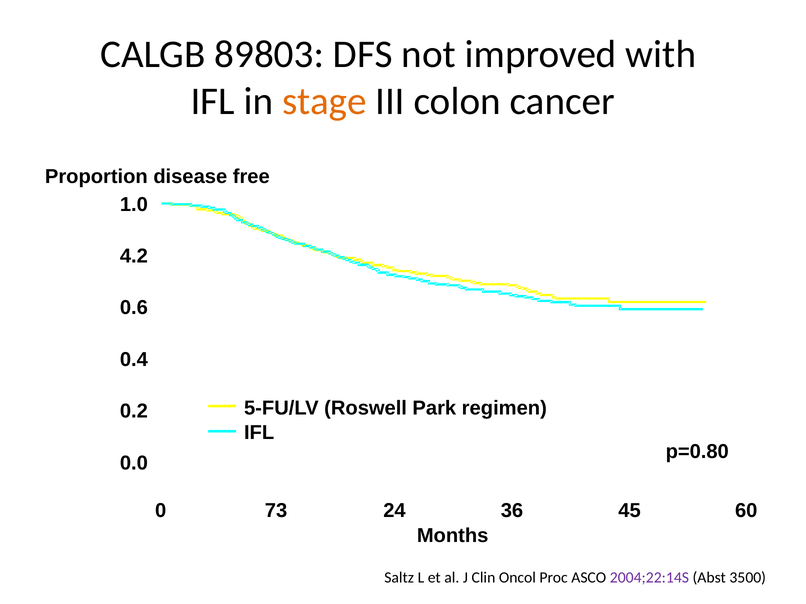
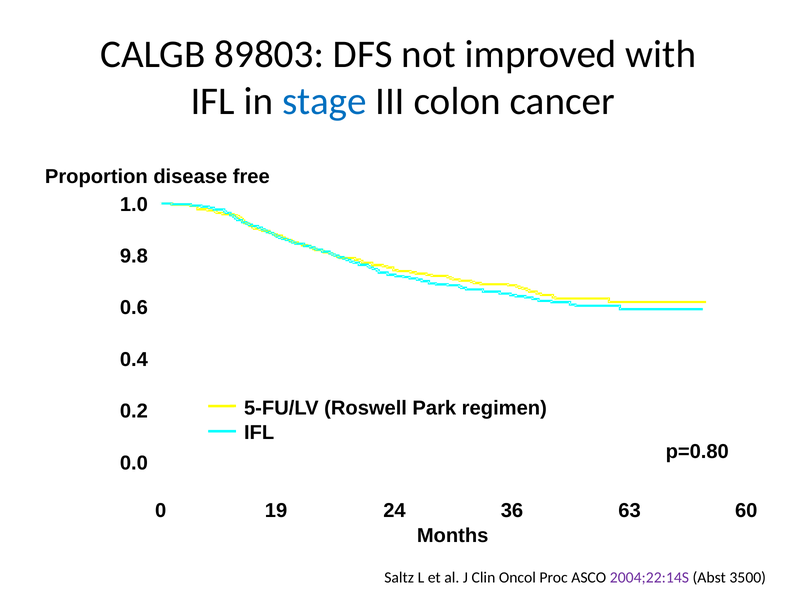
stage colour: orange -> blue
4.2: 4.2 -> 9.8
73: 73 -> 19
45: 45 -> 63
